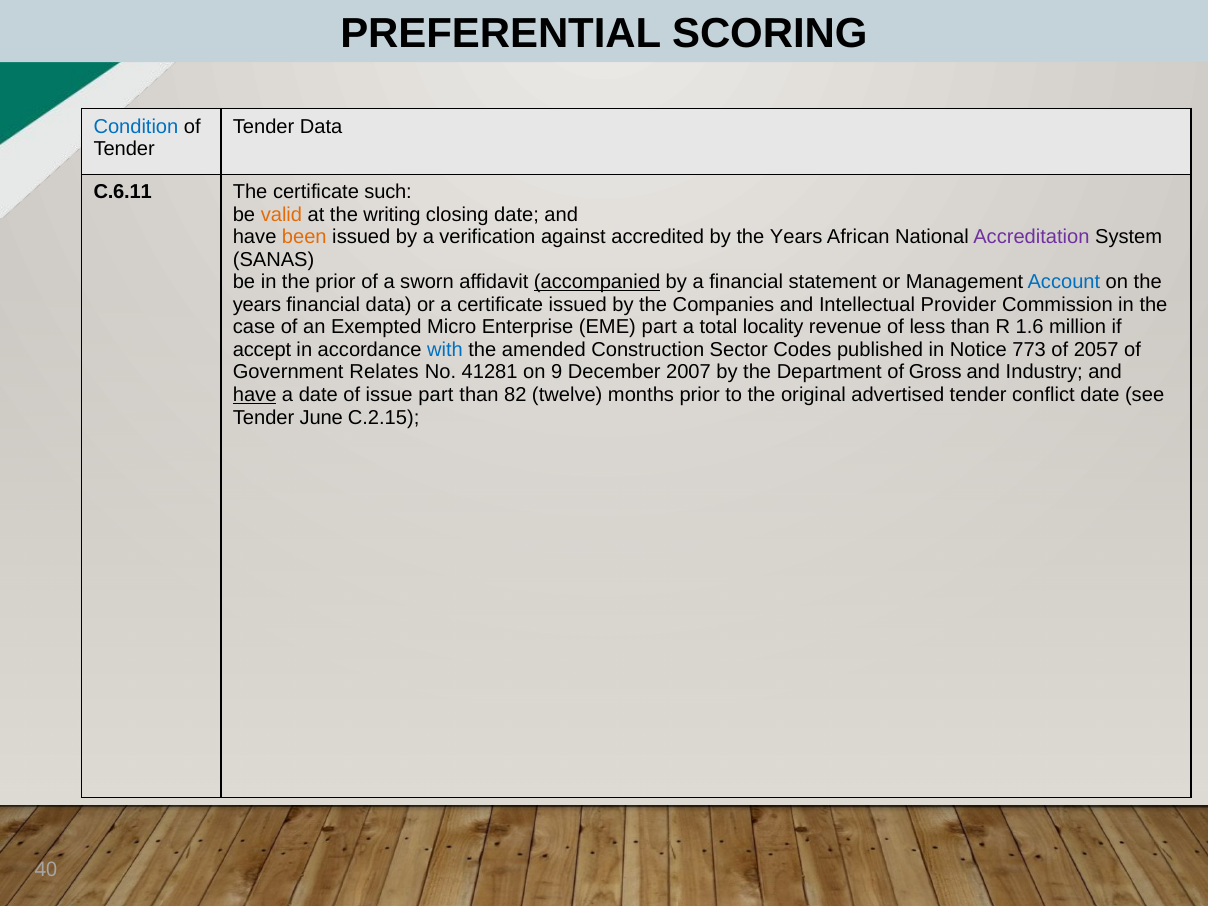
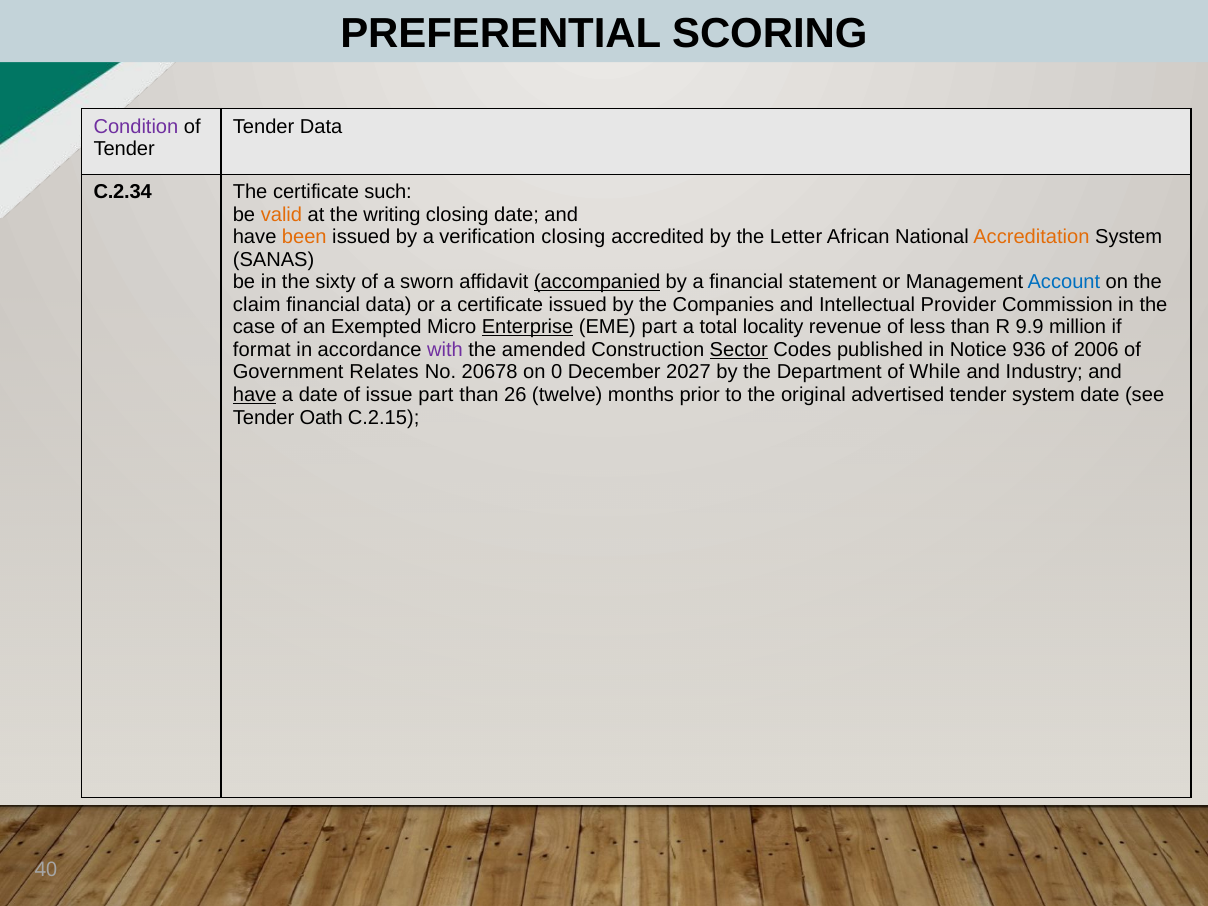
Condition colour: blue -> purple
C.6.11: C.6.11 -> C.2.34
verification against: against -> closing
by the Years: Years -> Letter
Accreditation colour: purple -> orange
the prior: prior -> sixty
years at (257, 305): years -> claim
Enterprise underline: none -> present
1.6: 1.6 -> 9.9
accept: accept -> format
with colour: blue -> purple
Sector underline: none -> present
773: 773 -> 936
2057: 2057 -> 2006
41281: 41281 -> 20678
9: 9 -> 0
2007: 2007 -> 2027
Gross: Gross -> While
82: 82 -> 26
tender conflict: conflict -> system
June: June -> Oath
